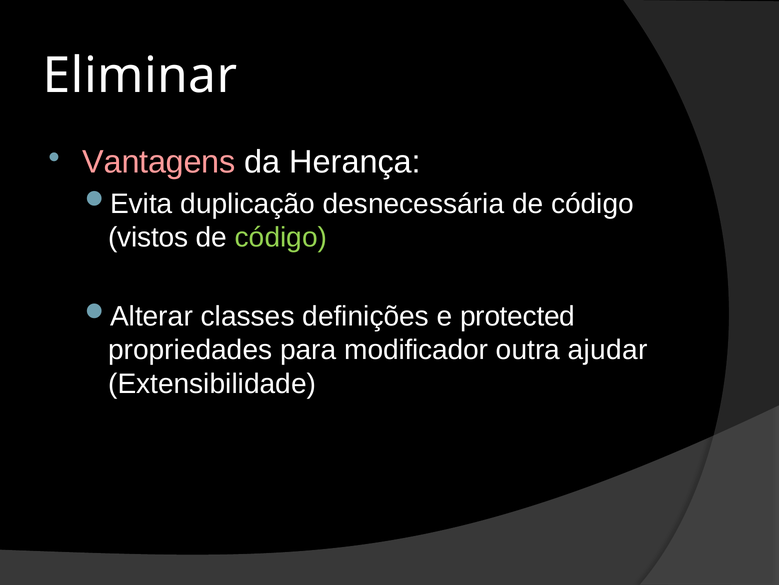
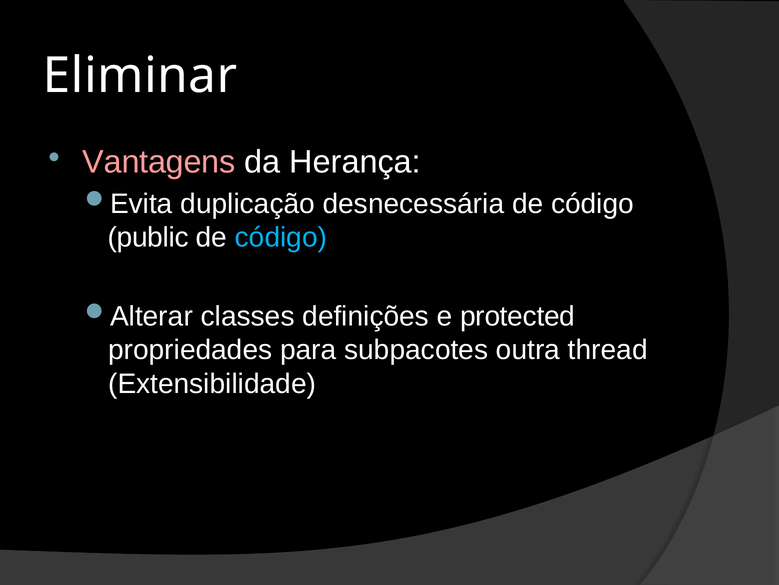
vistos: vistos -> public
código at (281, 237) colour: light green -> light blue
modificador: modificador -> subpacotes
ajudar: ajudar -> thread
